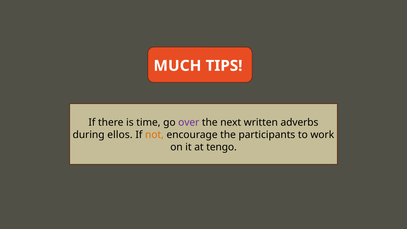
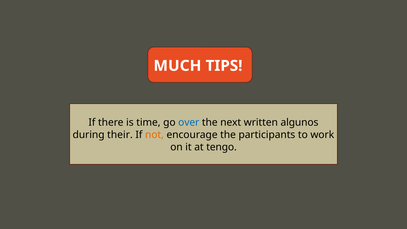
over colour: purple -> blue
adverbs: adverbs -> algunos
ellos: ellos -> their
